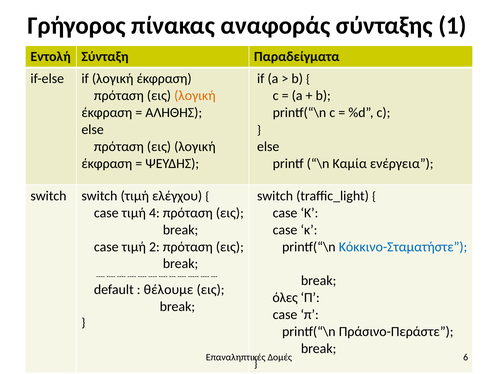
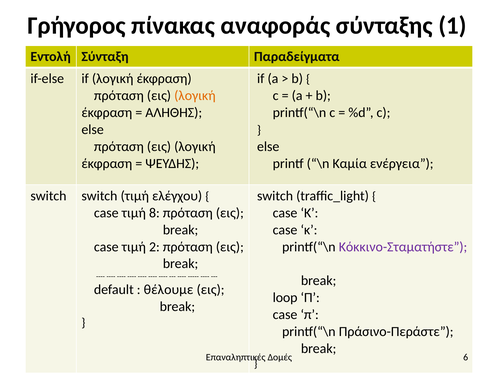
4: 4 -> 8
Κόκκινο-Σταματήστε colour: blue -> purple
όλες: όλες -> loop
